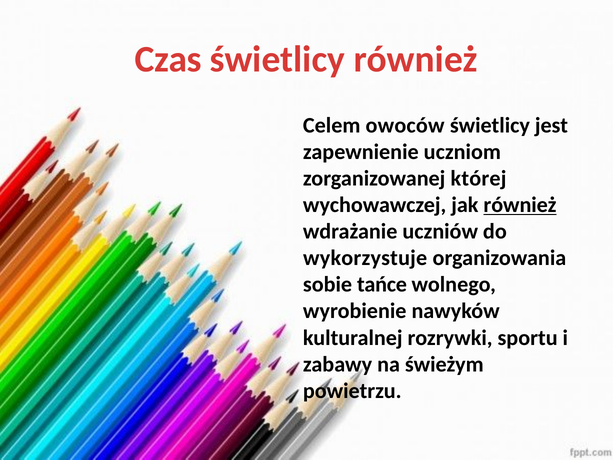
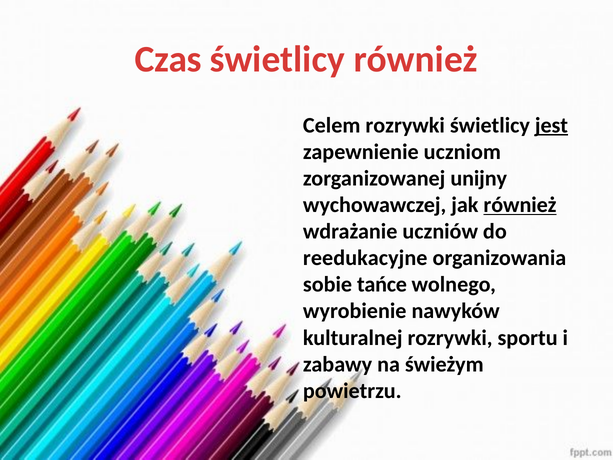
Celem owoców: owoców -> rozrywki
jest underline: none -> present
której: której -> unijny
wykorzystuje: wykorzystuje -> reedukacyjne
